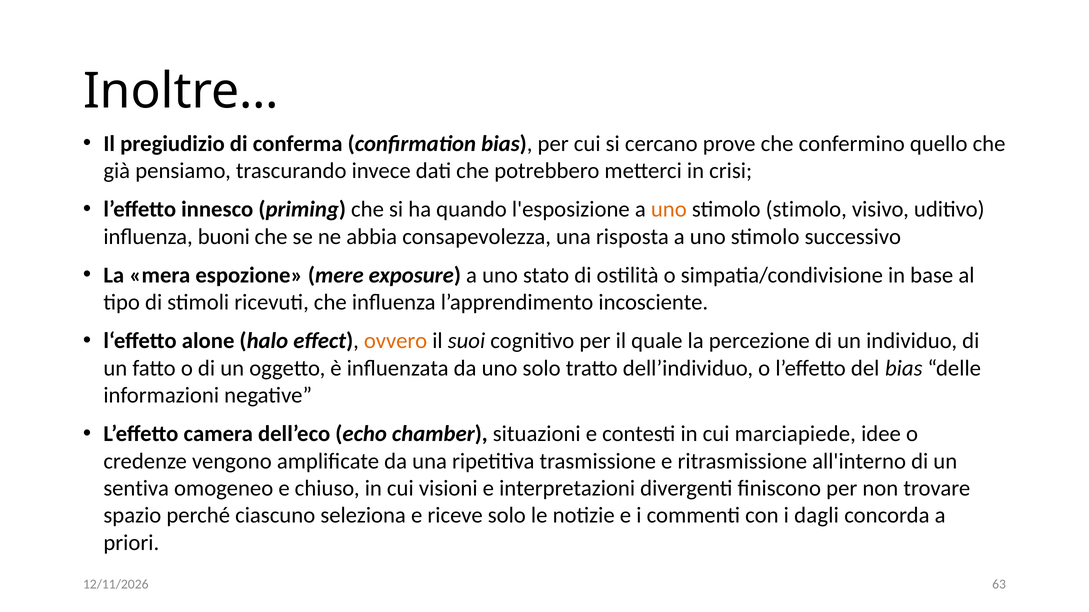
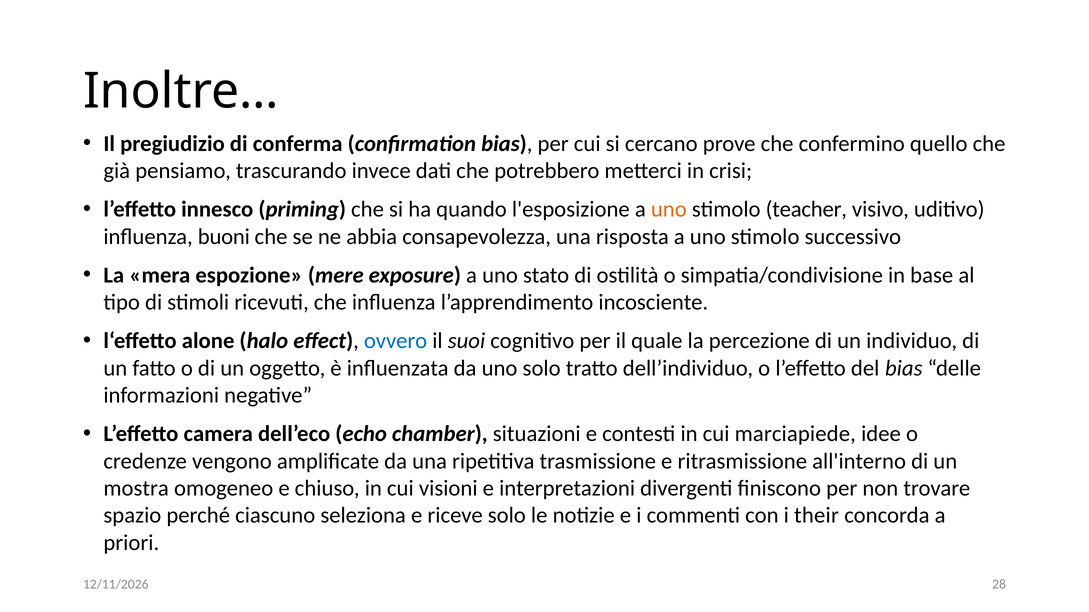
stimolo stimolo: stimolo -> teacher
ovvero colour: orange -> blue
sentiva: sentiva -> mostra
dagli: dagli -> their
63: 63 -> 28
